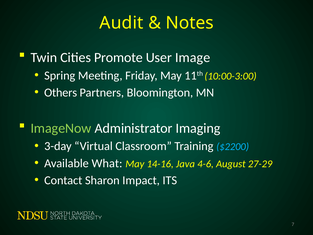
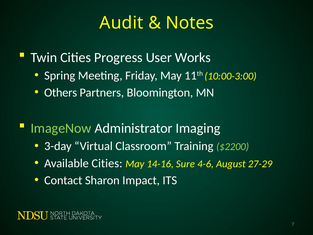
Promote: Promote -> Progress
Image: Image -> Works
$2200 colour: light blue -> light green
Available What: What -> Cities
Java: Java -> Sure
